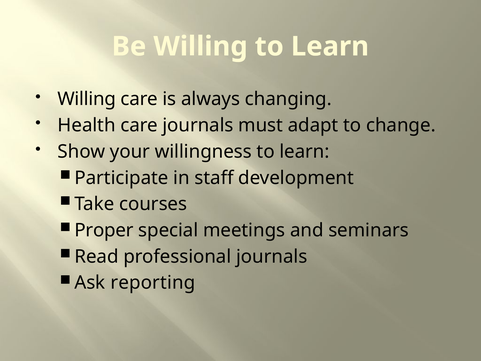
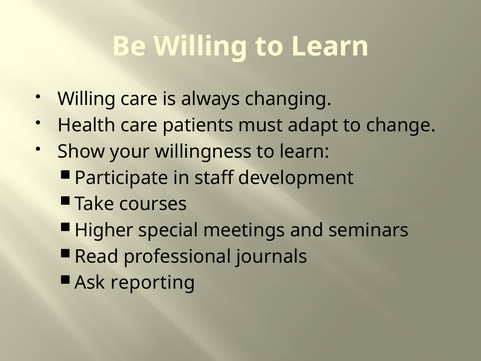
care journals: journals -> patients
Proper: Proper -> Higher
